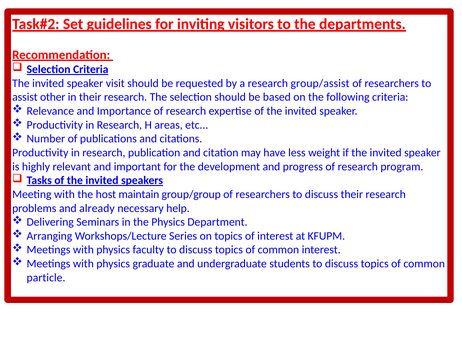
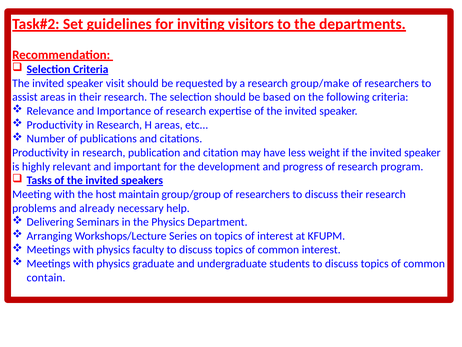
group/assist: group/assist -> group/make
assist other: other -> areas
particle: particle -> contain
